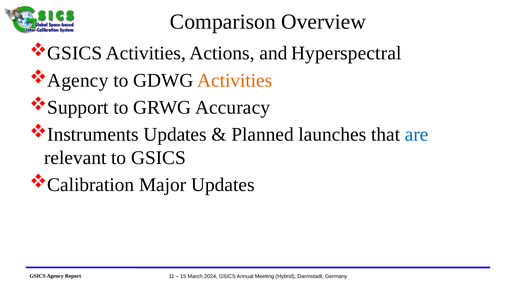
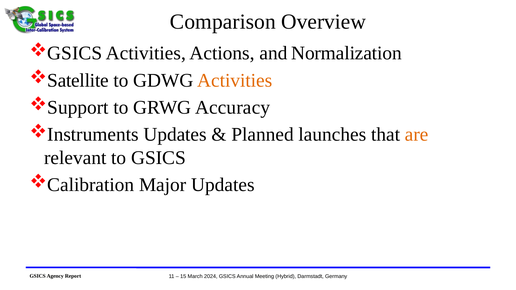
Hyperspectral: Hyperspectral -> Normalization
Agency at (78, 80): Agency -> Satellite
are colour: blue -> orange
